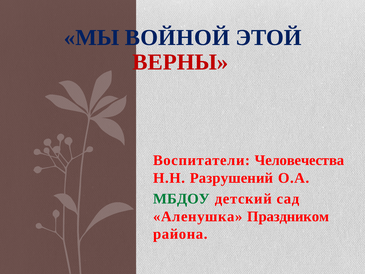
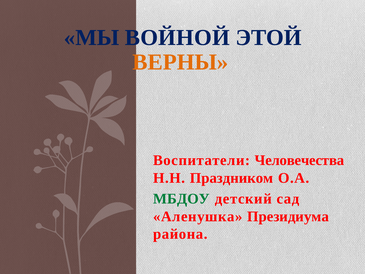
ВЕРНЫ colour: red -> orange
Разрушений: Разрушений -> Праздником
Праздником: Праздником -> Президиума
